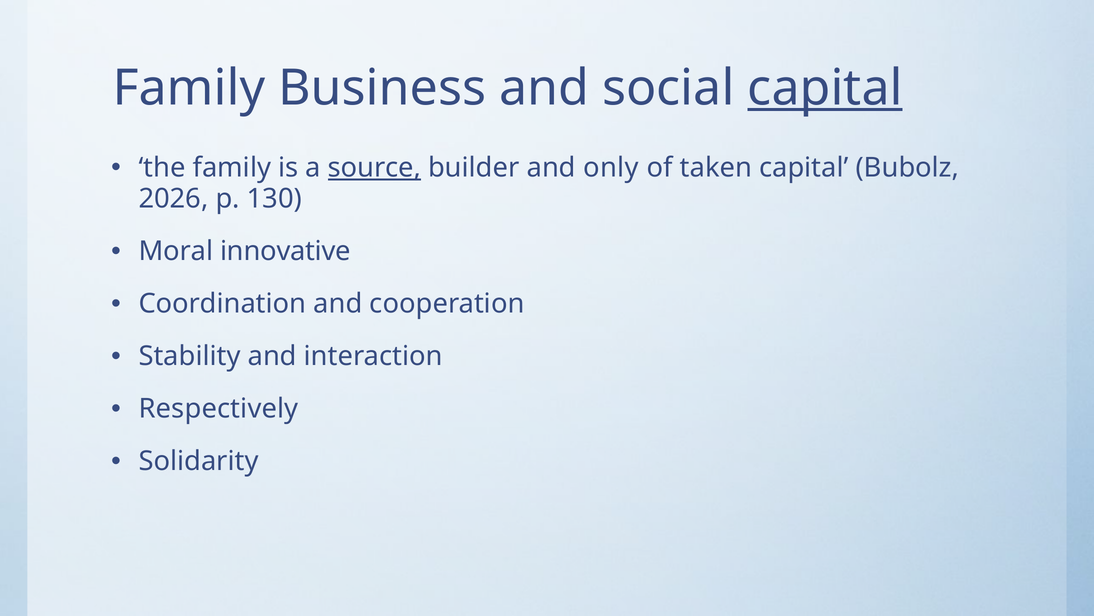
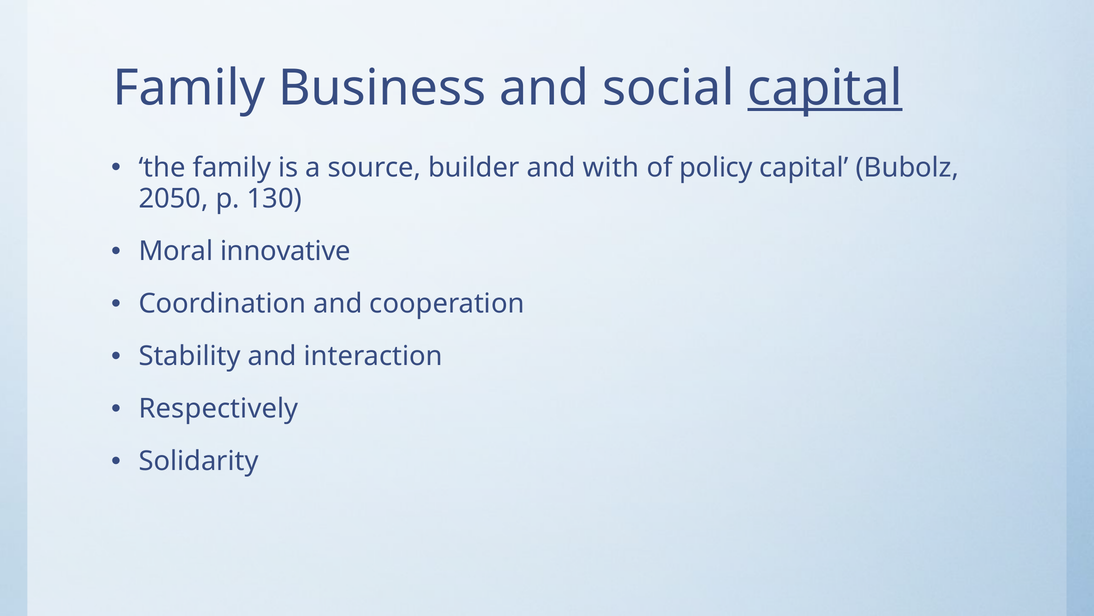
source underline: present -> none
only: only -> with
taken: taken -> policy
2026: 2026 -> 2050
